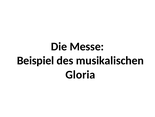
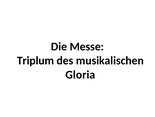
Beispiel: Beispiel -> Triplum
